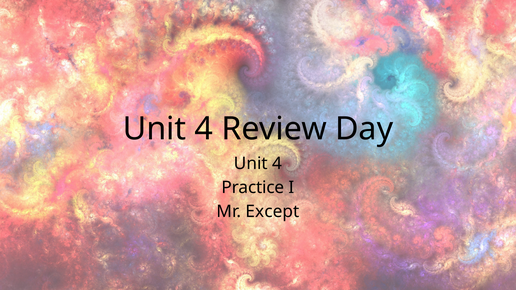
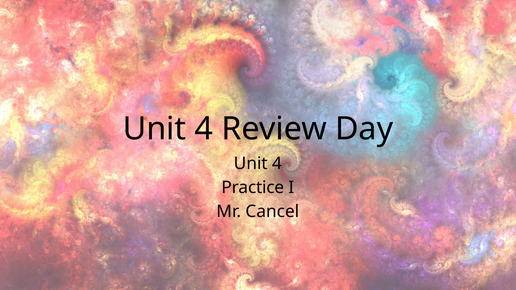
Except: Except -> Cancel
